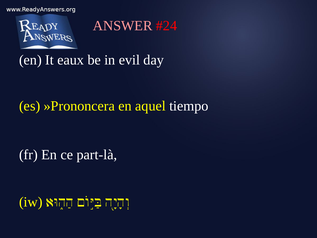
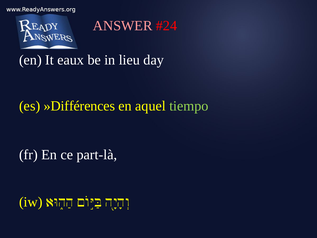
evil: evil -> lieu
»Prononcera: »Prononcera -> »Différences
tiempo colour: white -> light green
